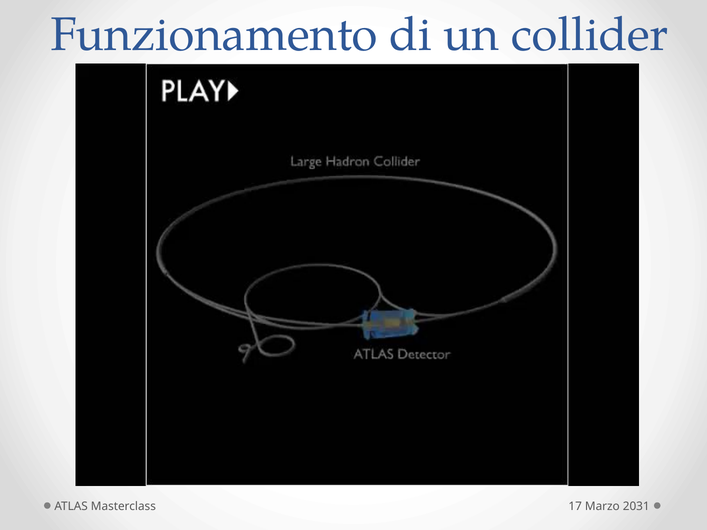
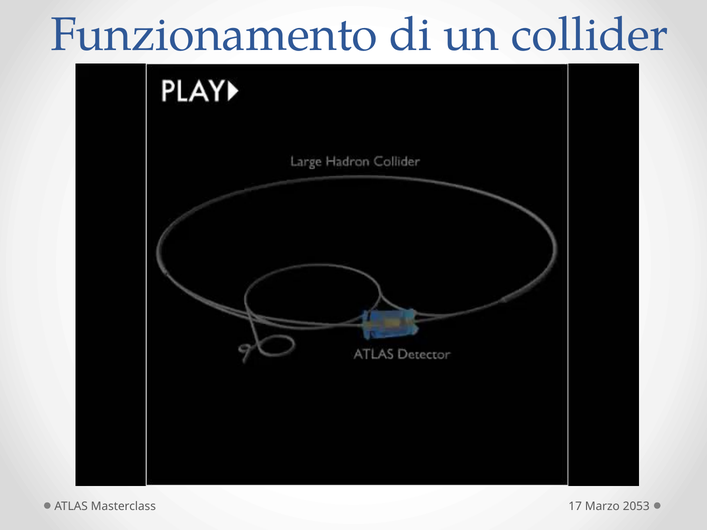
2031: 2031 -> 2053
